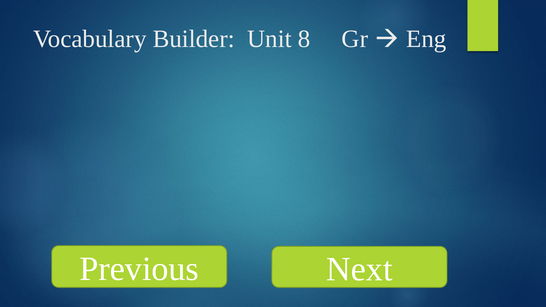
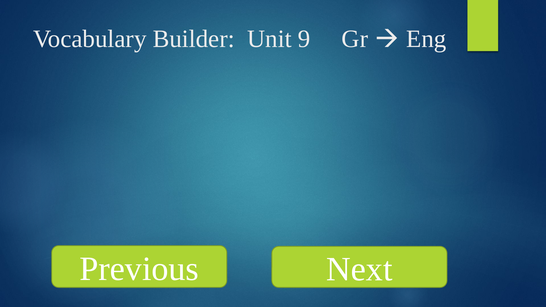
8: 8 -> 9
